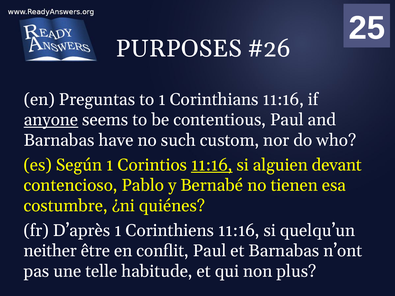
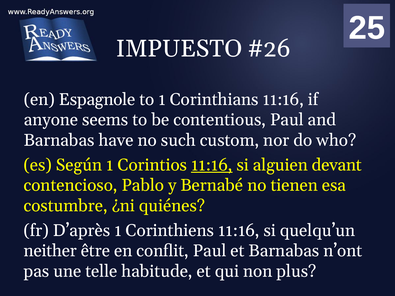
PURPOSES: PURPOSES -> IMPUESTO
Preguntas: Preguntas -> Espagnole
anyone underline: present -> none
